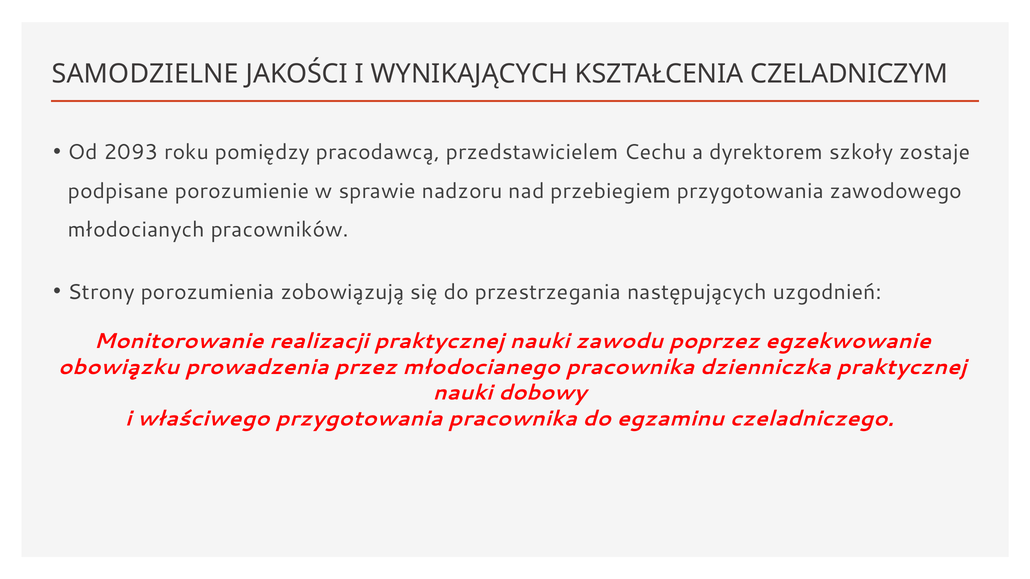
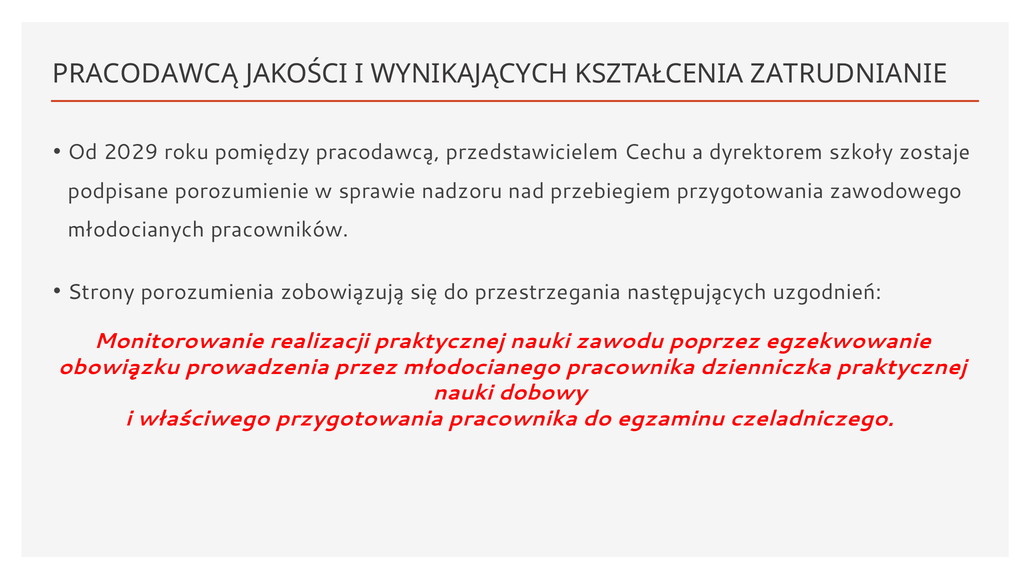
SAMODZIELNE at (145, 74): SAMODZIELNE -> PRACODAWCĄ
CZELADNICZYM: CZELADNICZYM -> ZATRUDNIANIE
2093: 2093 -> 2029
